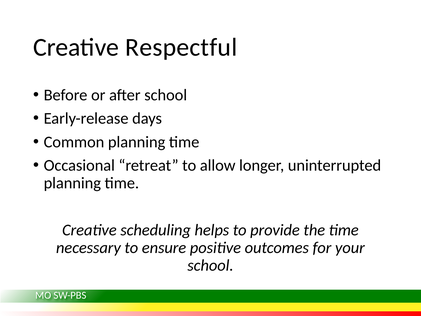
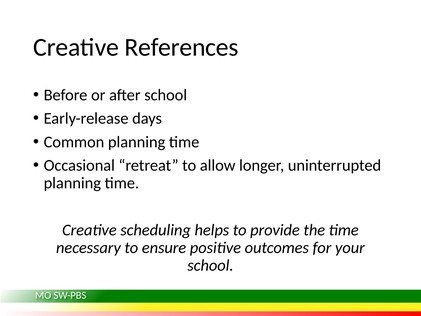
Respectful: Respectful -> References
